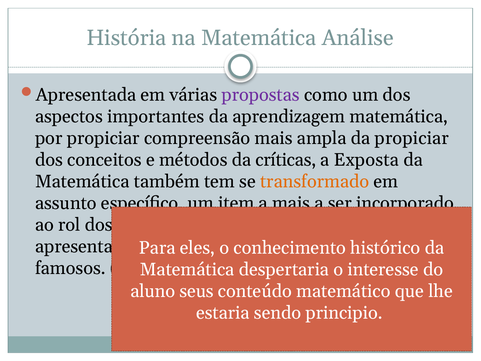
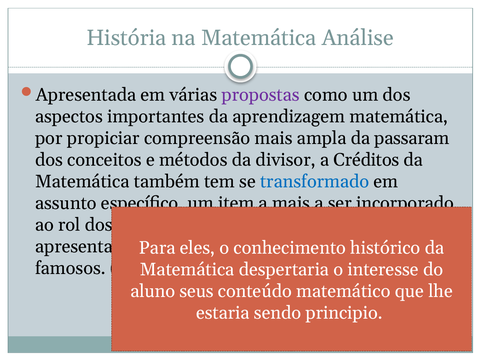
da propiciar: propiciar -> passaram
críticas: críticas -> divisor
Exposta: Exposta -> Créditos
transformado colour: orange -> blue
